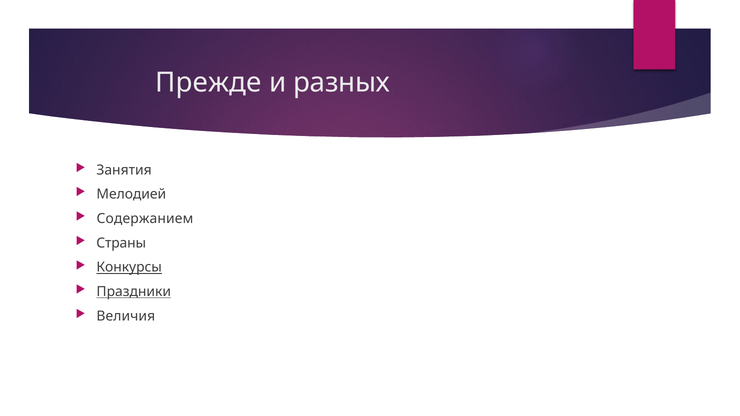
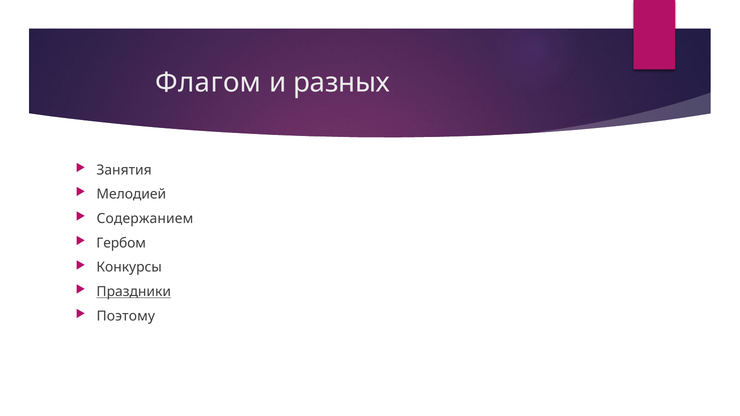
Прежде: Прежде -> Флагом
Страны: Страны -> Гербом
Конкурсы underline: present -> none
Величия: Величия -> Поэтому
